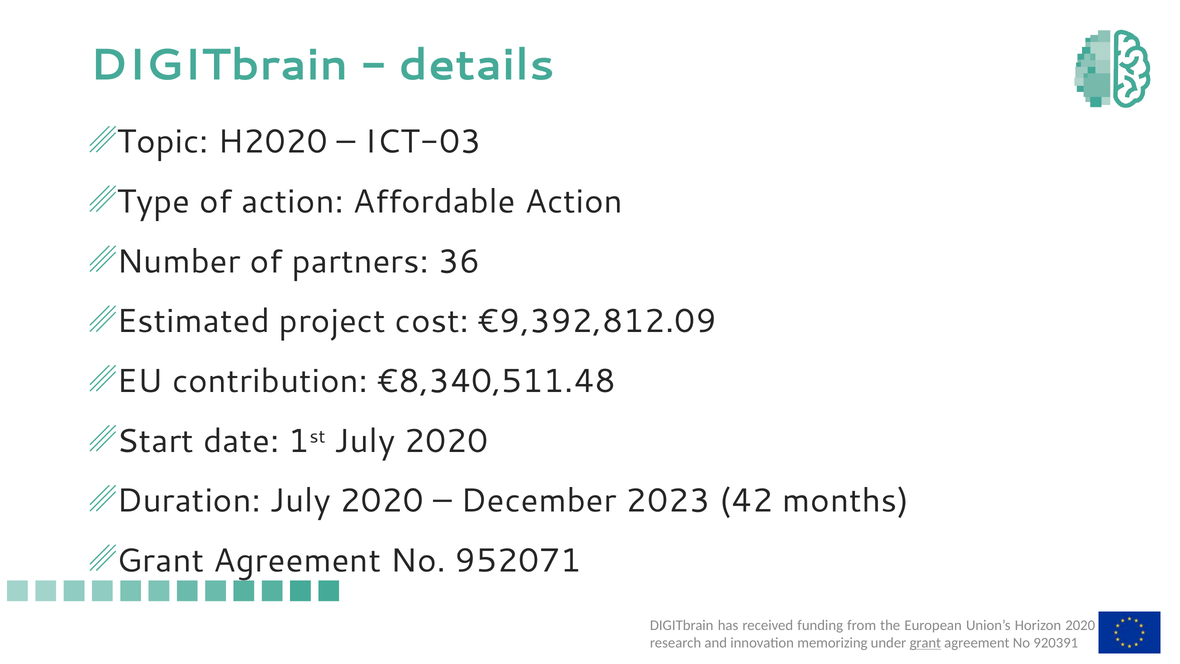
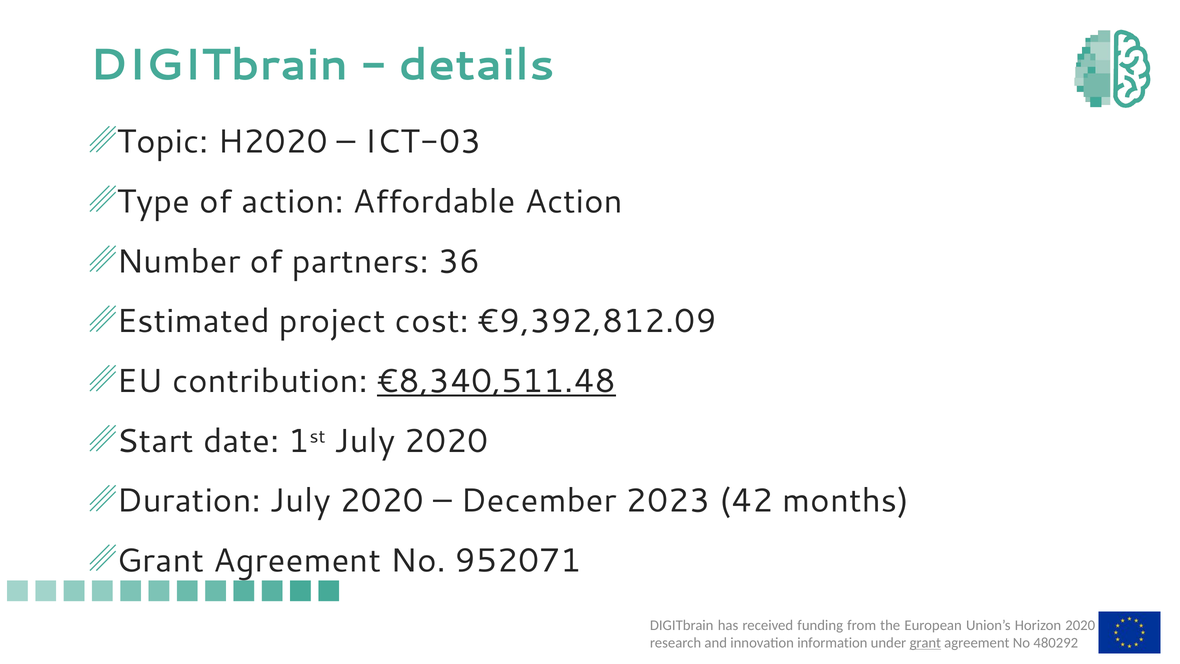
€8,340,511.48 underline: none -> present
memorizing: memorizing -> information
920391: 920391 -> 480292
